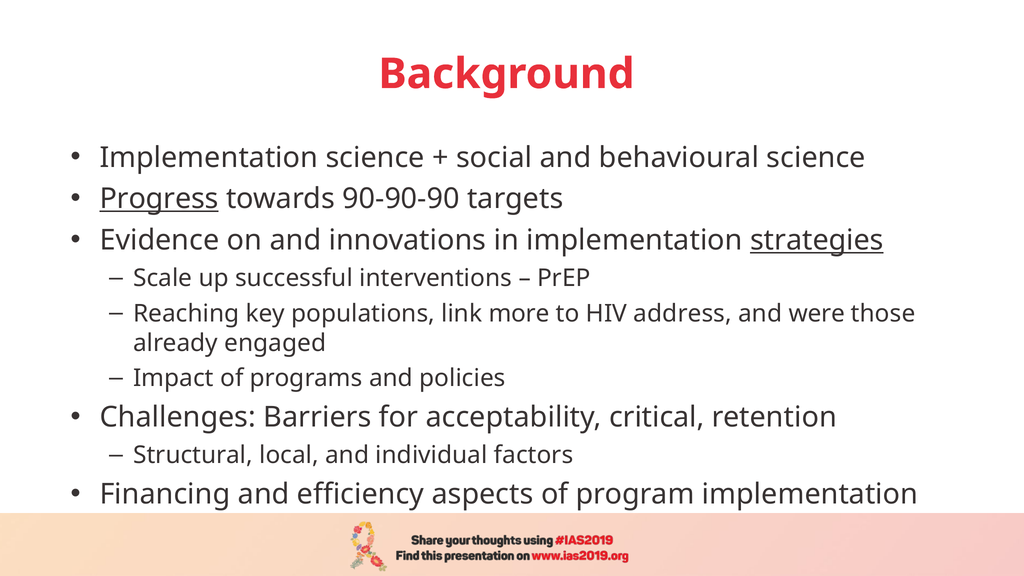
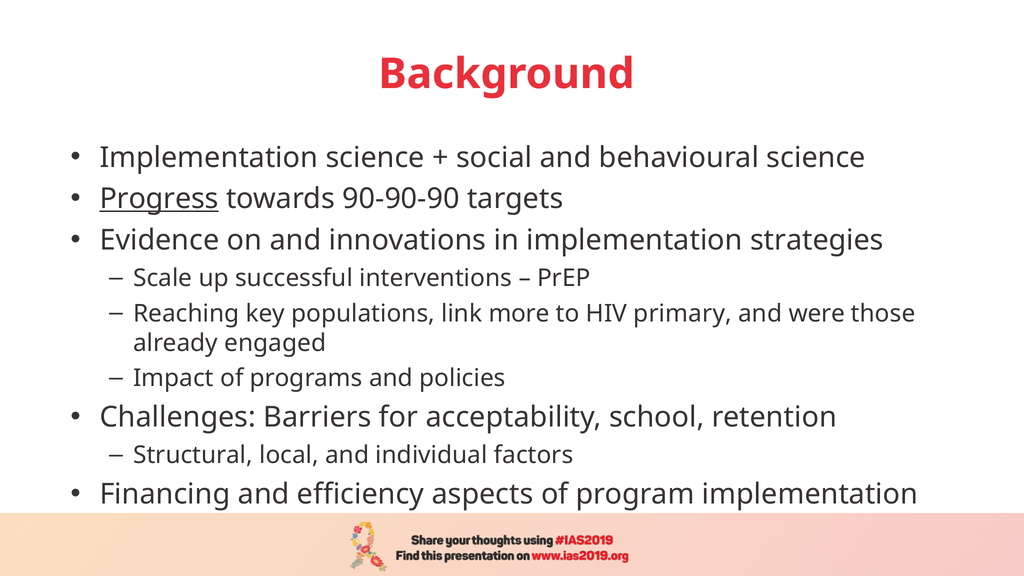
strategies underline: present -> none
address: address -> primary
critical: critical -> school
